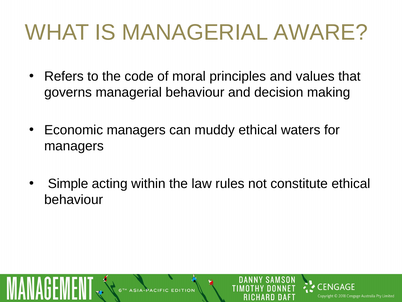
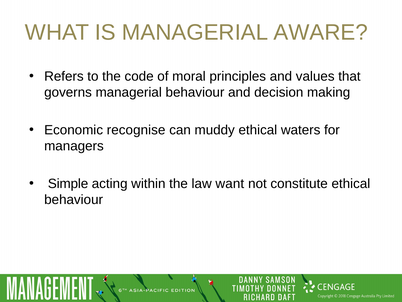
Economic managers: managers -> recognise
rules: rules -> want
